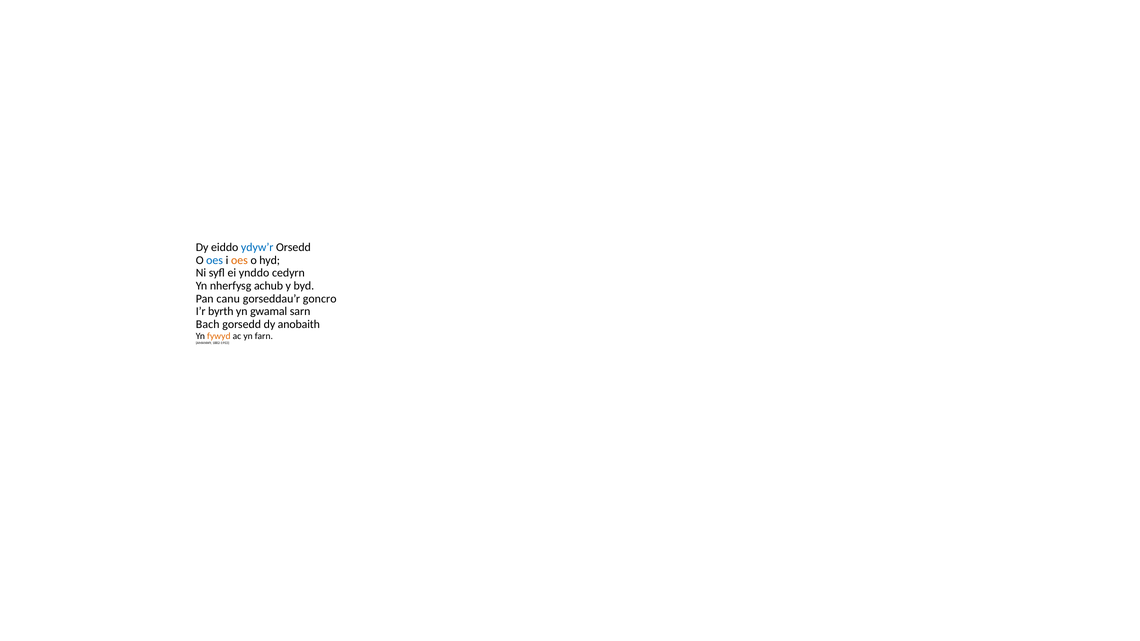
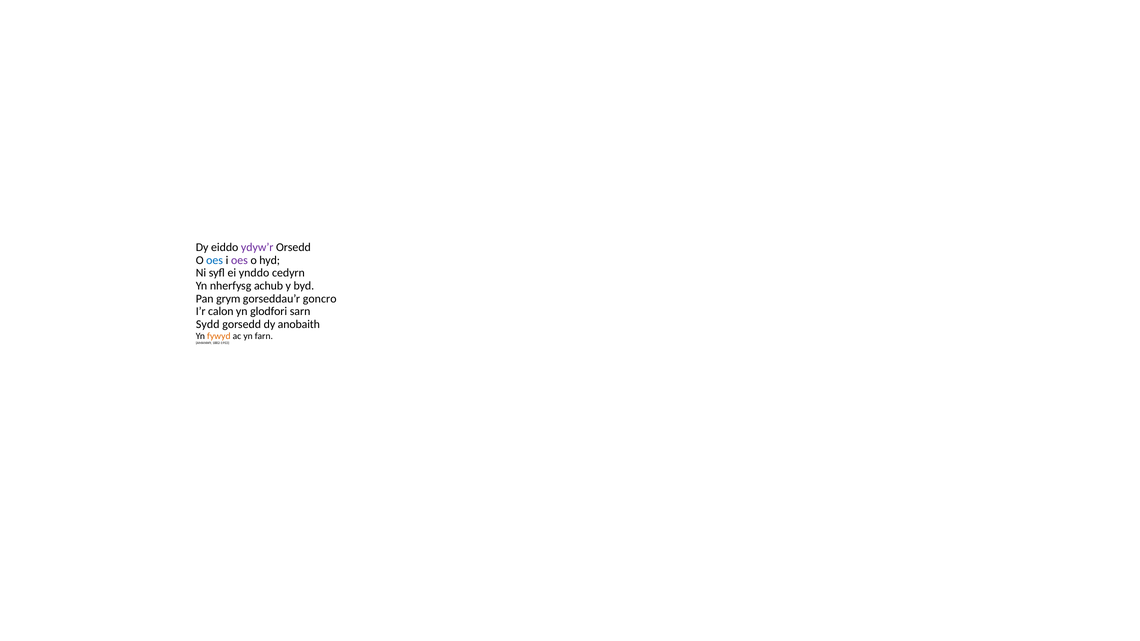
ydyw’r colour: blue -> purple
oes at (239, 260) colour: orange -> purple
canu: canu -> grym
byrth: byrth -> calon
gwamal: gwamal -> glodfori
Bach: Bach -> Sydd
